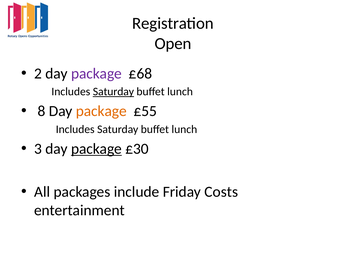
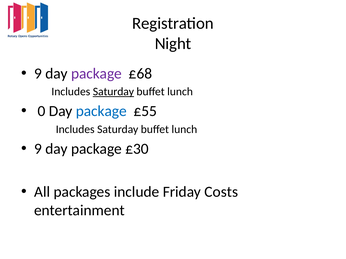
Open: Open -> Night
2 at (38, 74): 2 -> 9
8: 8 -> 0
package at (101, 111) colour: orange -> blue
3 at (38, 149): 3 -> 9
package at (96, 149) underline: present -> none
